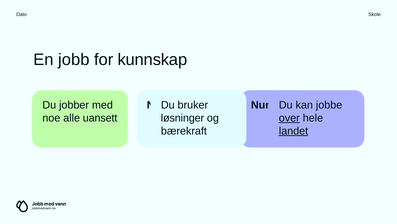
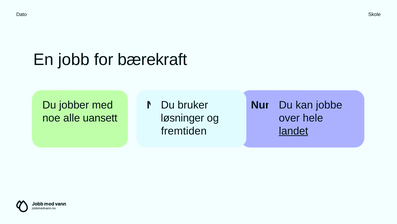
kunnskap: kunnskap -> bærekraft
over underline: present -> none
bærekraft: bærekraft -> fremtiden
